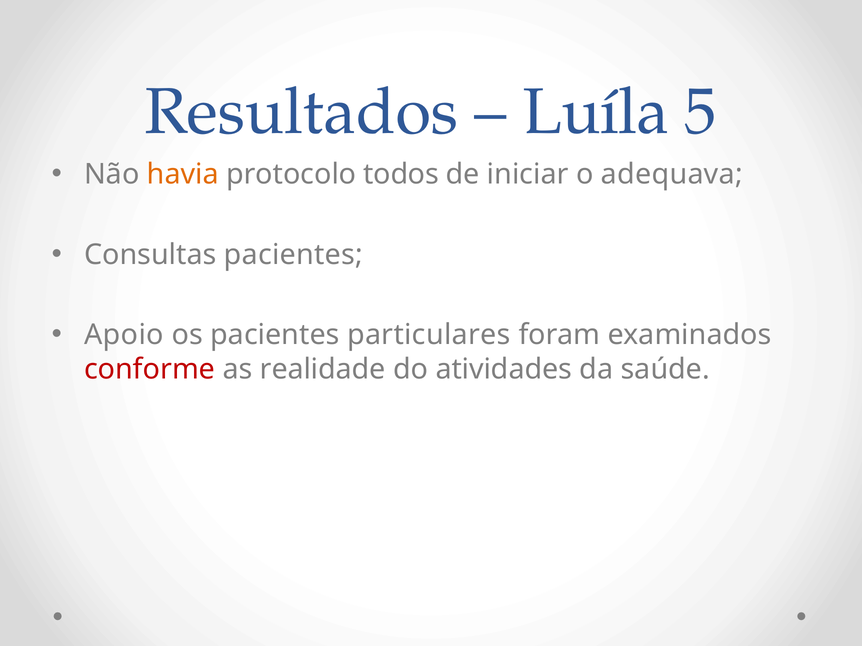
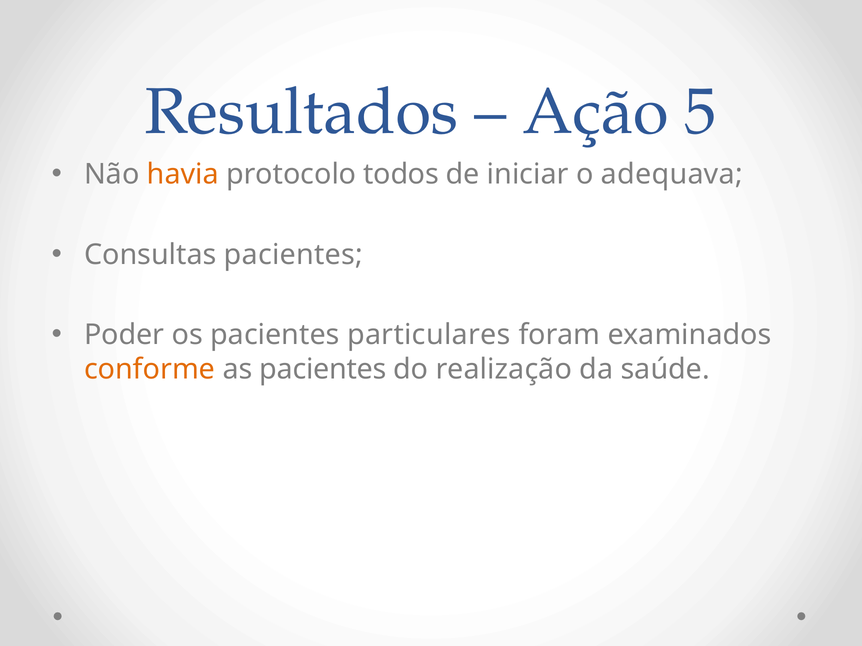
Luíla: Luíla -> Ação
Apoio: Apoio -> Poder
conforme colour: red -> orange
as realidade: realidade -> pacientes
atividades: atividades -> realização
